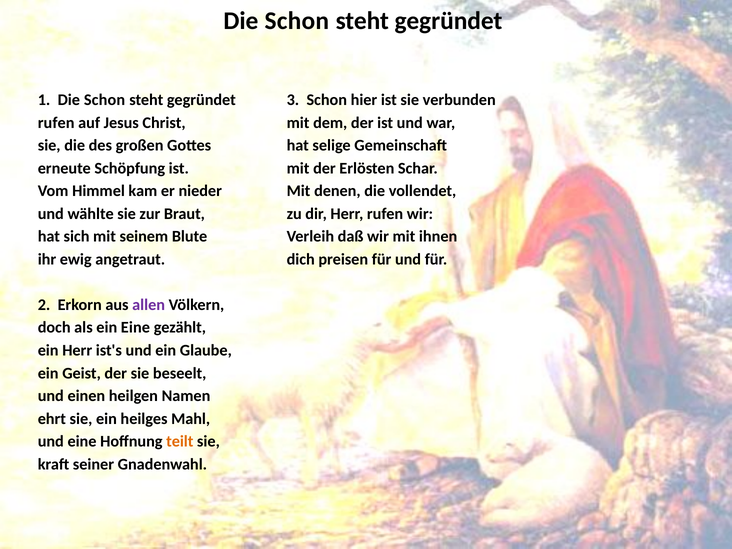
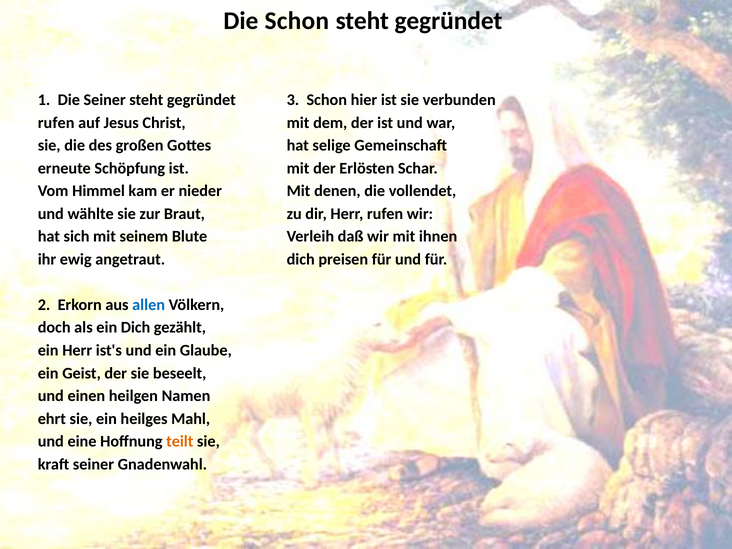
1 Die Schon: Schon -> Seiner
allen colour: purple -> blue
ein Eine: Eine -> Dich
